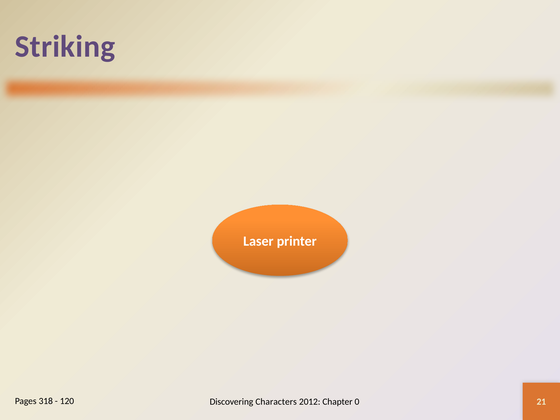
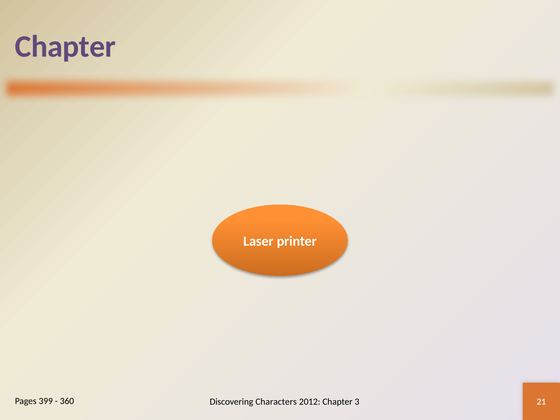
Striking at (65, 46): Striking -> Chapter
318: 318 -> 399
120: 120 -> 360
0: 0 -> 3
